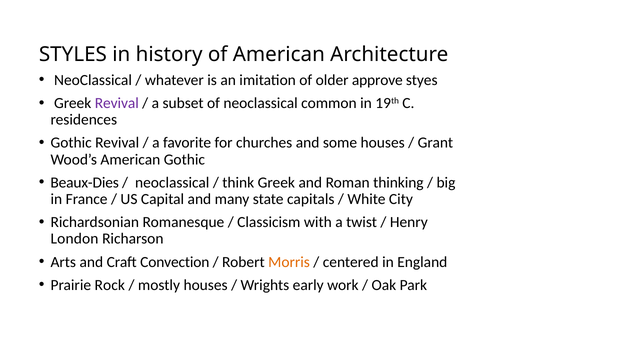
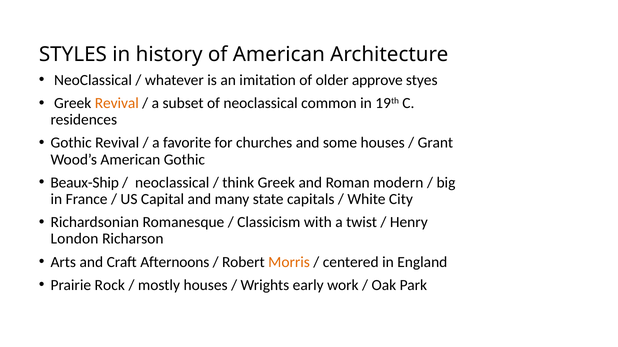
Revival at (117, 103) colour: purple -> orange
Beaux-Dies: Beaux-Dies -> Beaux-Ship
thinking: thinking -> modern
Convection: Convection -> Afternoons
